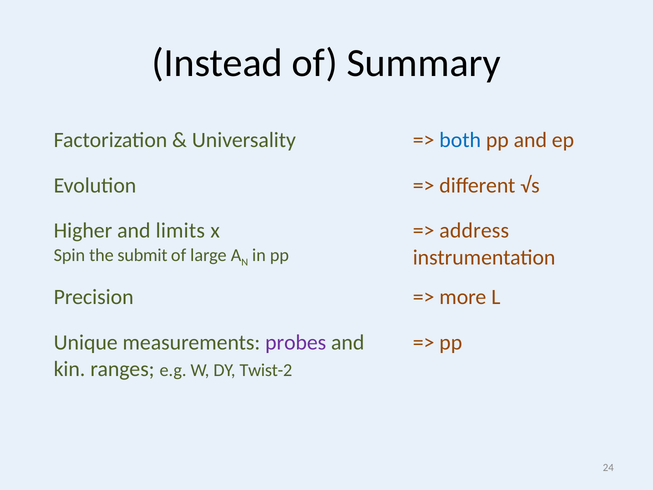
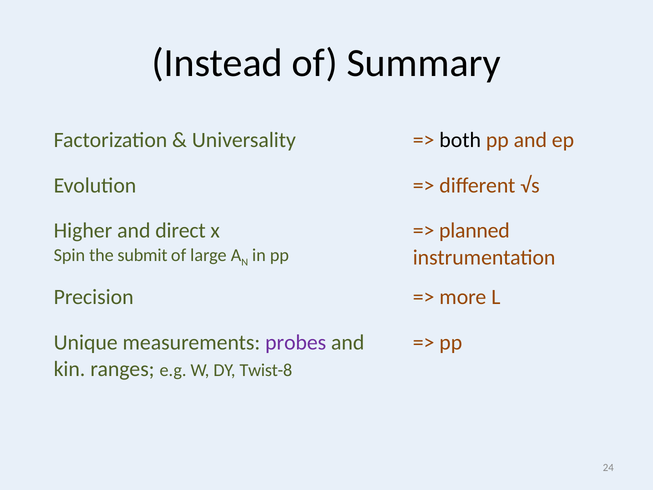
both colour: blue -> black
limits: limits -> direct
address: address -> planned
Twist-2: Twist-2 -> Twist-8
